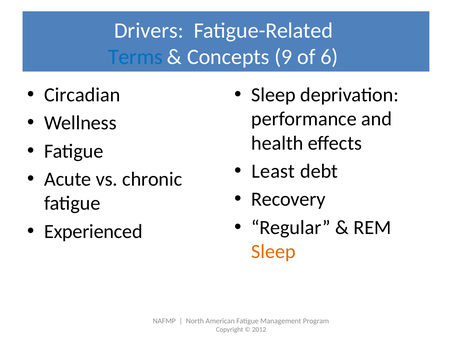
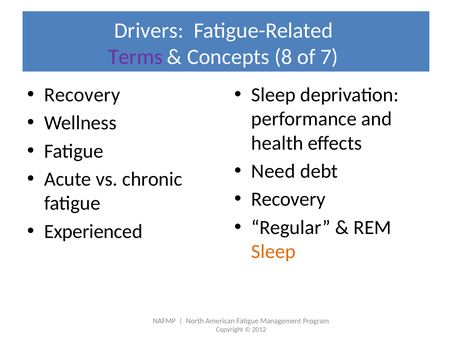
Terms colour: blue -> purple
9: 9 -> 8
6: 6 -> 7
Circadian at (82, 95): Circadian -> Recovery
Least: Least -> Need
